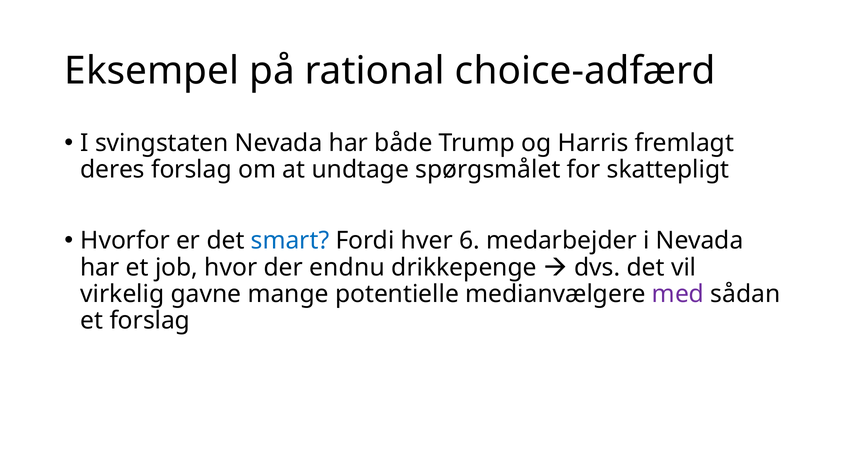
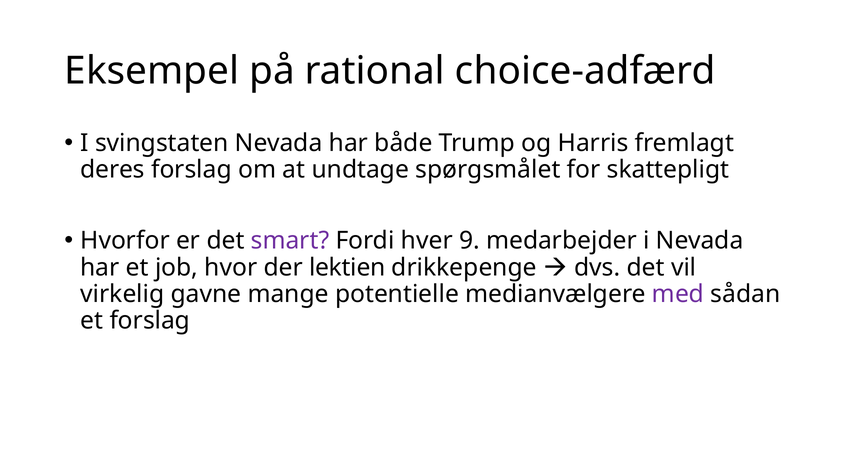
smart colour: blue -> purple
6: 6 -> 9
endnu: endnu -> lektien
